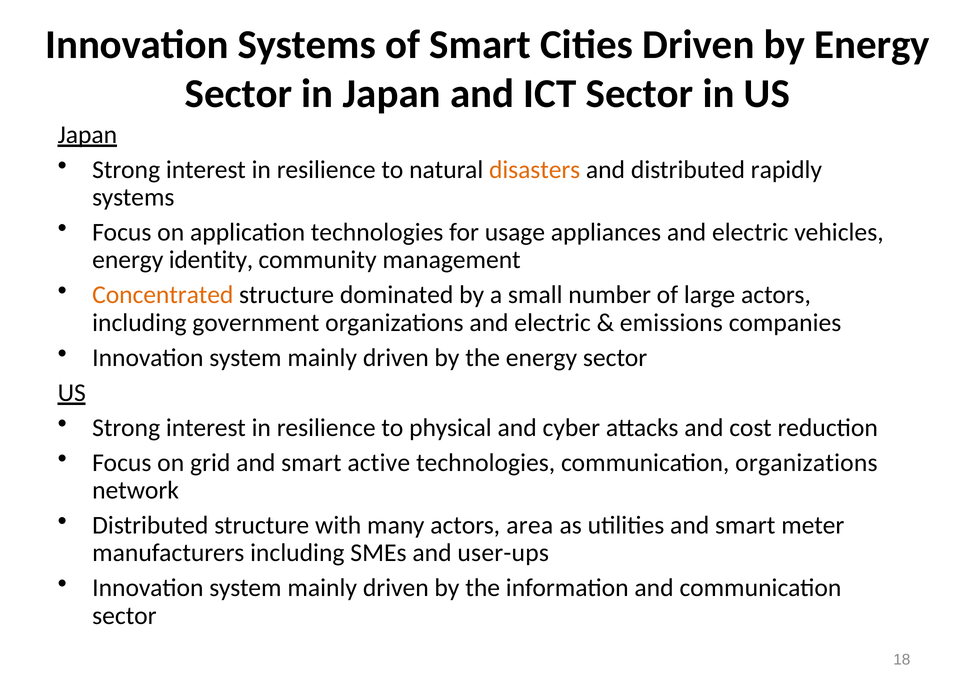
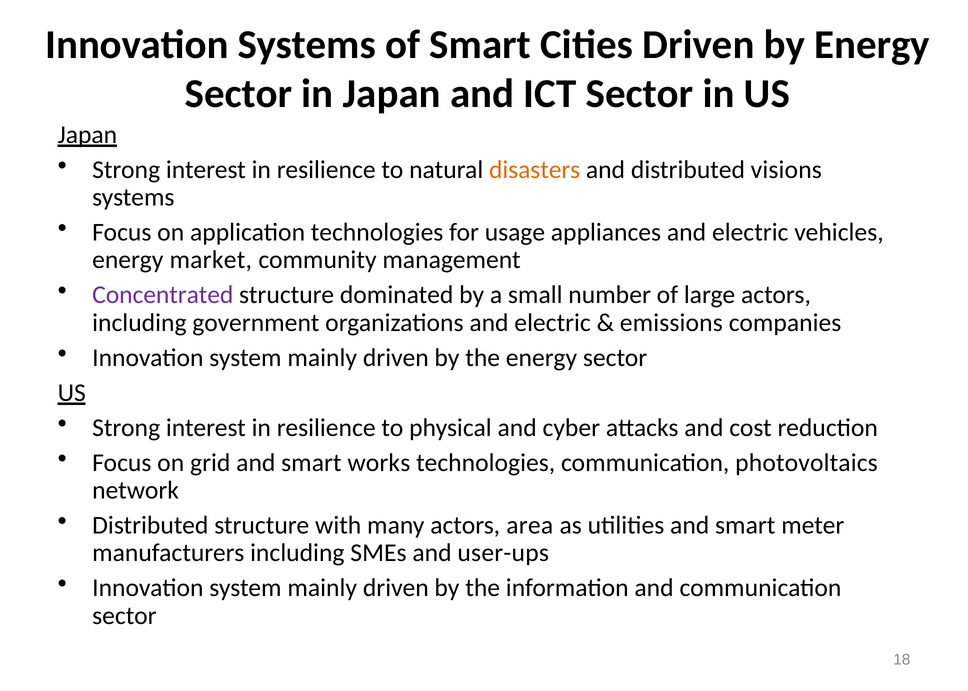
rapidly: rapidly -> visions
identity: identity -> market
Concentrated colour: orange -> purple
active: active -> works
communication organizations: organizations -> photovoltaics
